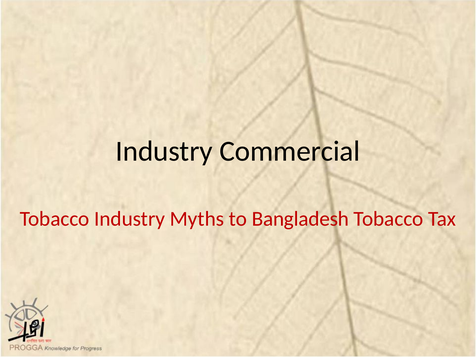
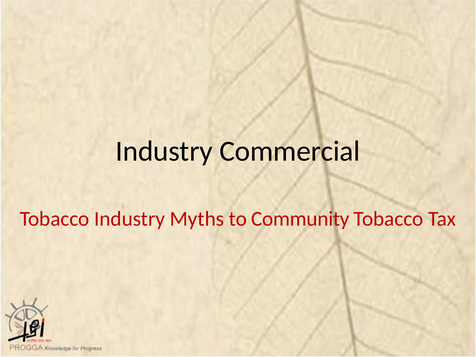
Bangladesh: Bangladesh -> Community
